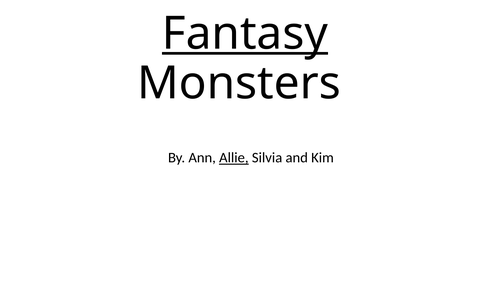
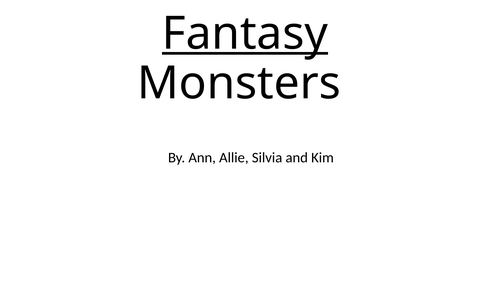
Allie underline: present -> none
